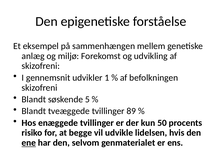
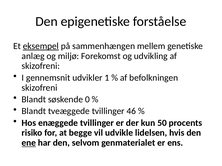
eksempel underline: none -> present
5: 5 -> 0
89: 89 -> 46
